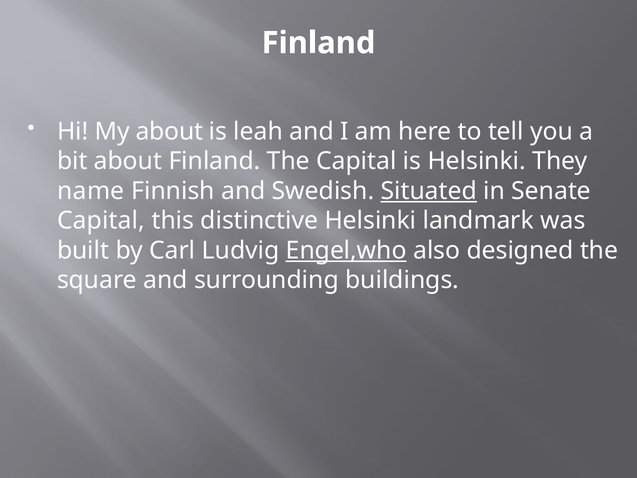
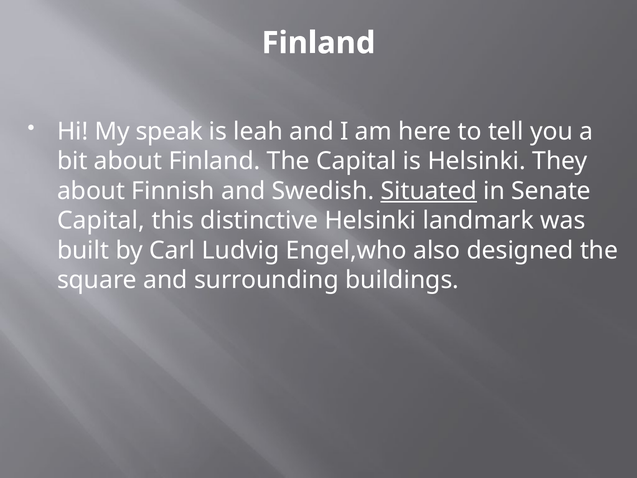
My about: about -> speak
name at (91, 191): name -> about
Engel,who underline: present -> none
